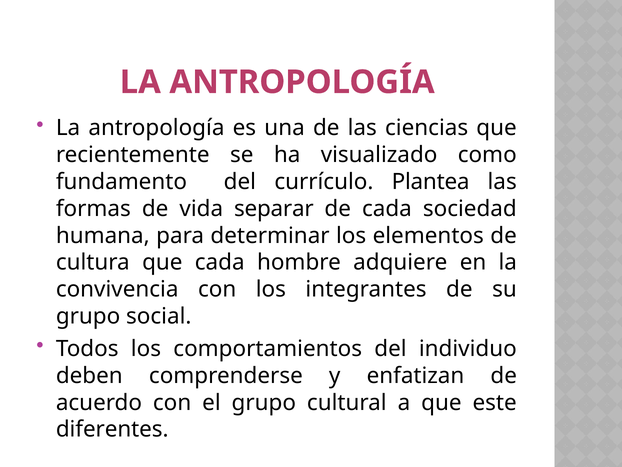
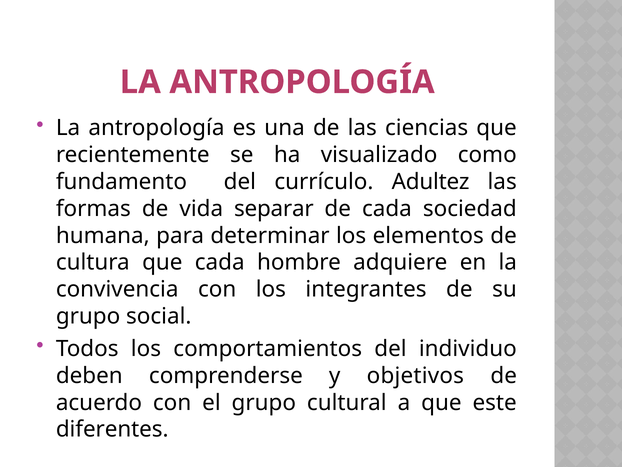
Plantea: Plantea -> Adultez
enfatizan: enfatizan -> objetivos
